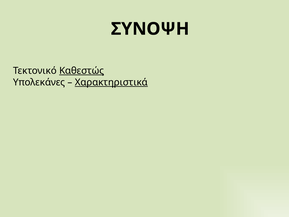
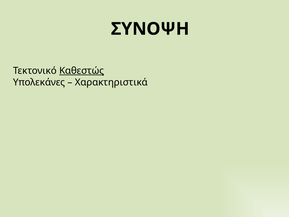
Χαρακτηριστικά underline: present -> none
